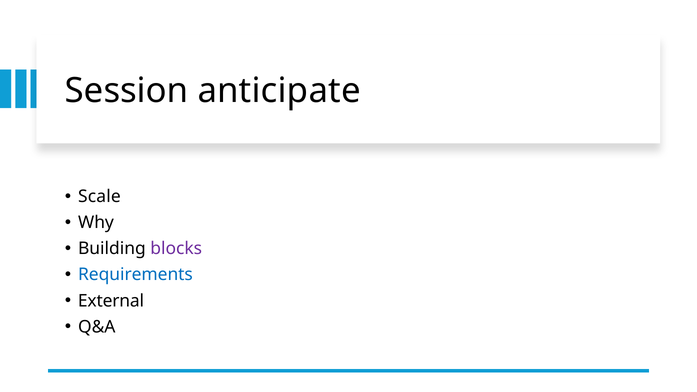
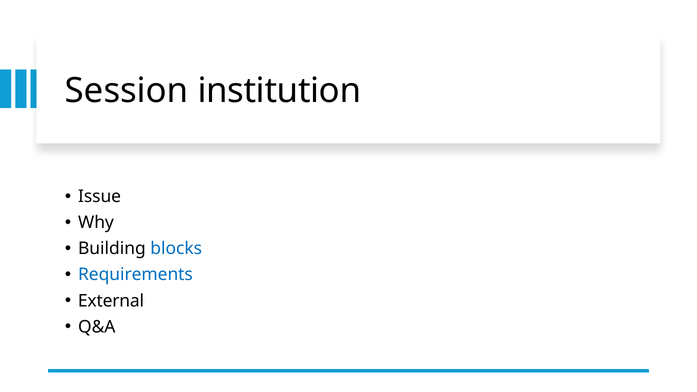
anticipate: anticipate -> institution
Scale: Scale -> Issue
blocks colour: purple -> blue
